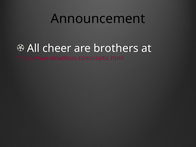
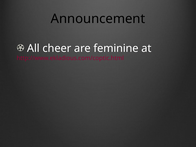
brothers: brothers -> feminine
